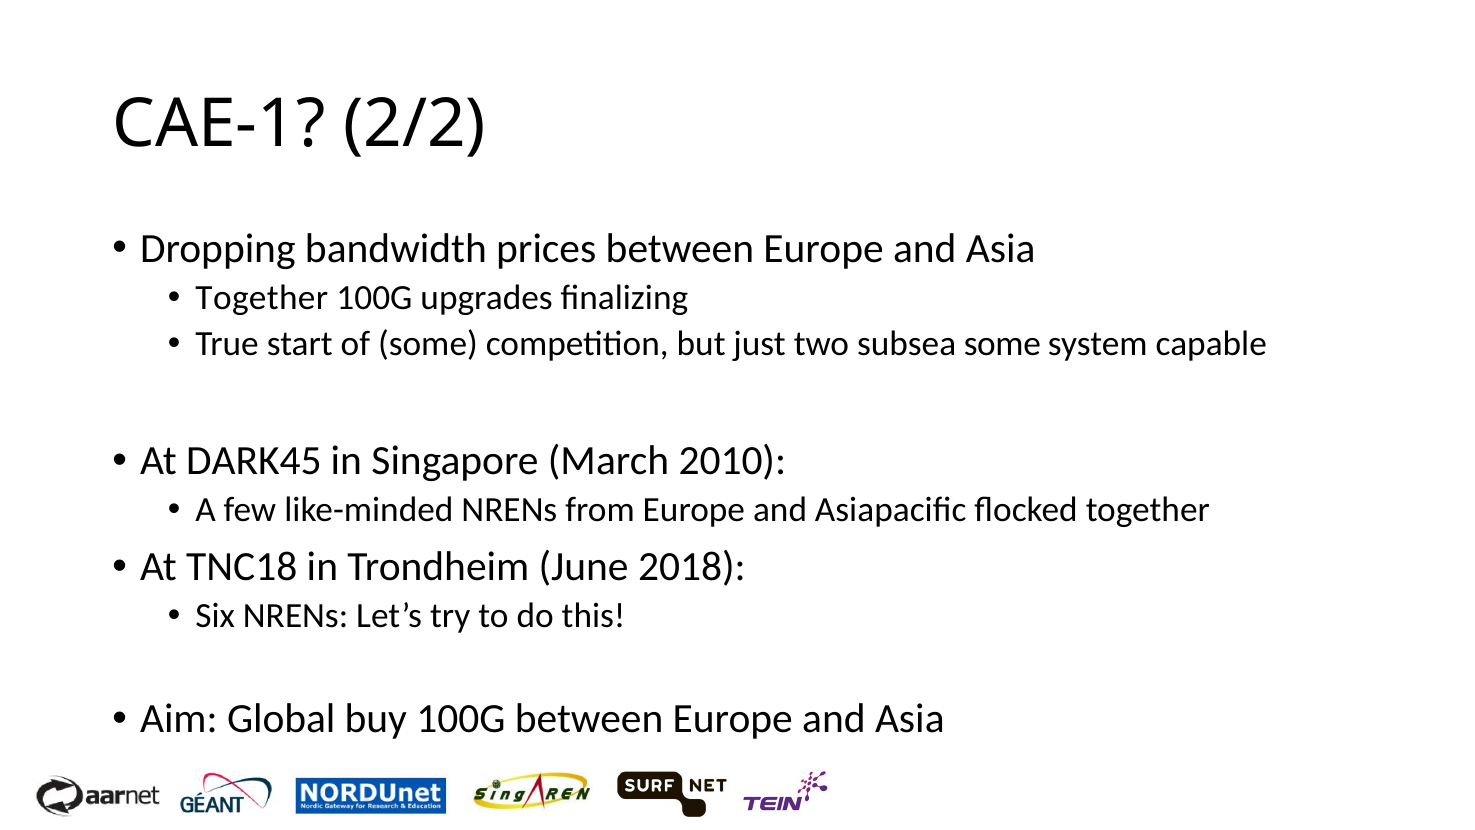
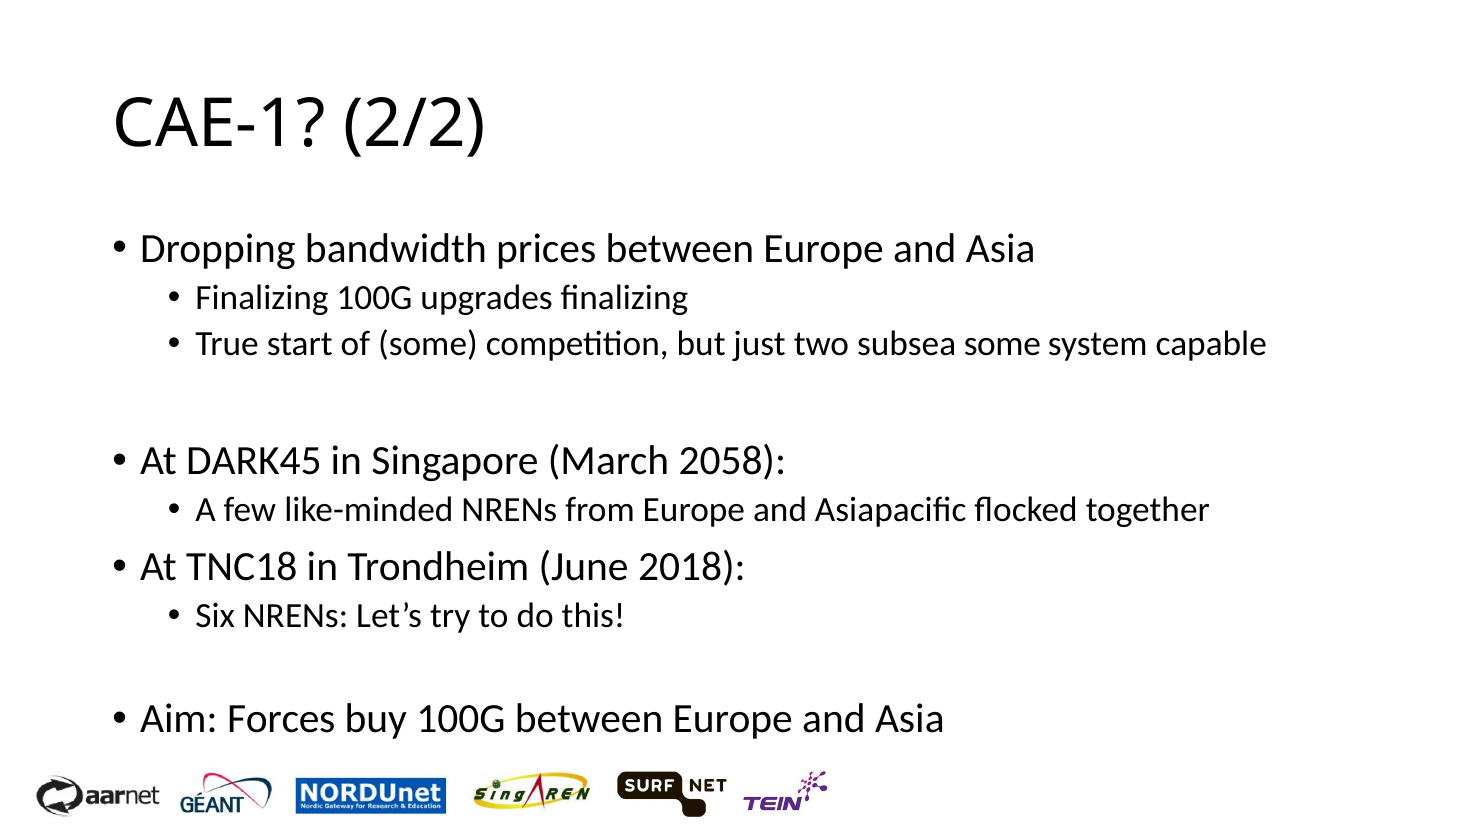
Together at (262, 298): Together -> Finalizing
2010: 2010 -> 2058
Global: Global -> Forces
